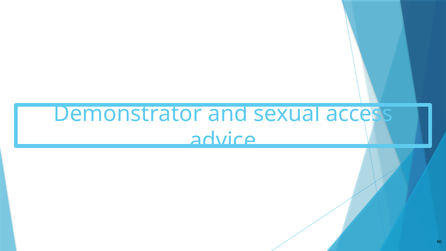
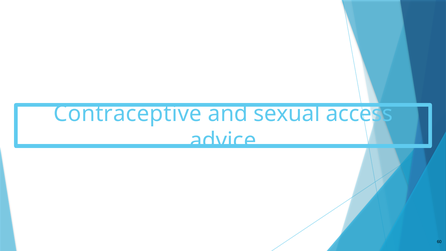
Demonstrator: Demonstrator -> Contraceptive
